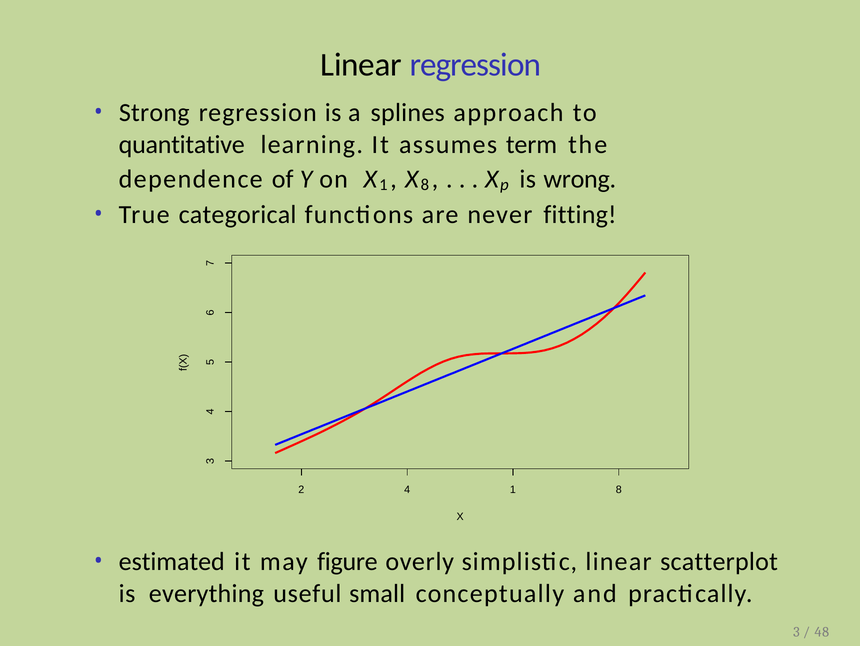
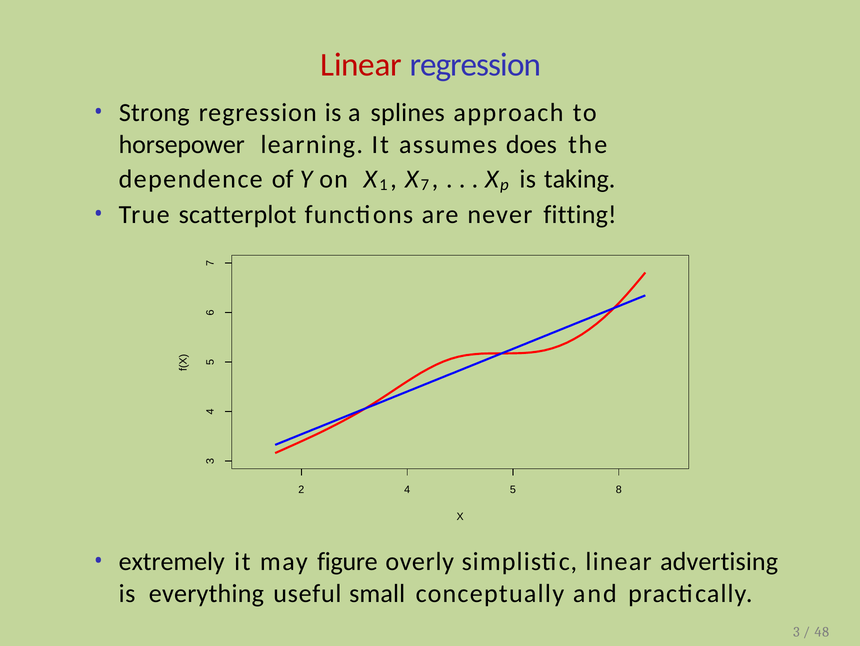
Linear at (361, 65) colour: black -> red
quantitative: quantitative -> horsepower
term: term -> does
X 8: 8 -> 7
wrong: wrong -> taking
categorical: categorical -> scatterplot
2 4 1: 1 -> 5
estimated: estimated -> extremely
scatterplot: scatterplot -> advertising
